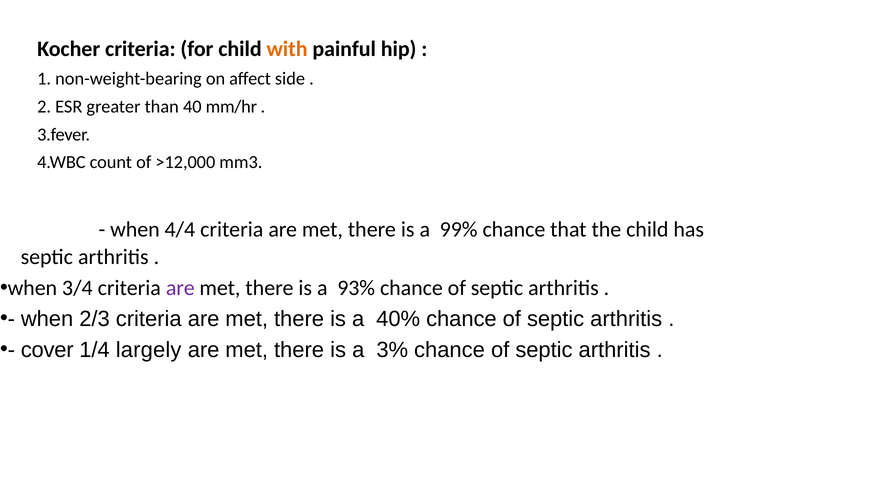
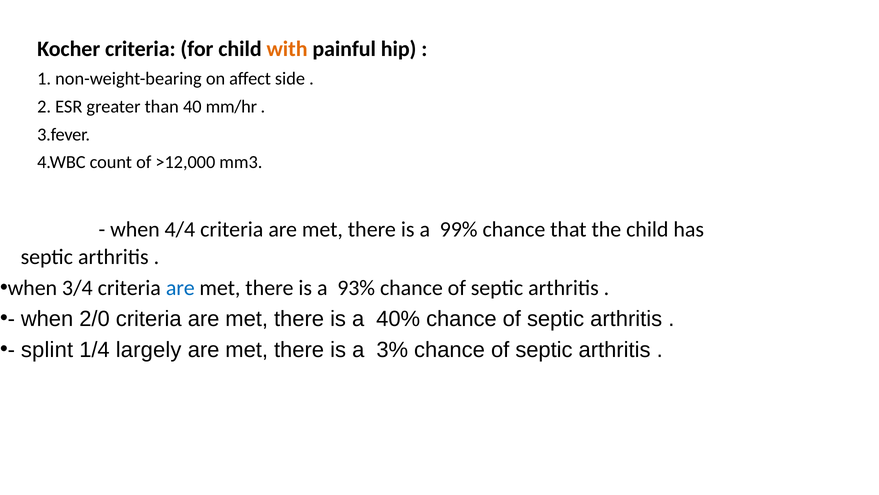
are at (180, 288) colour: purple -> blue
2/3: 2/3 -> 2/0
cover: cover -> splint
